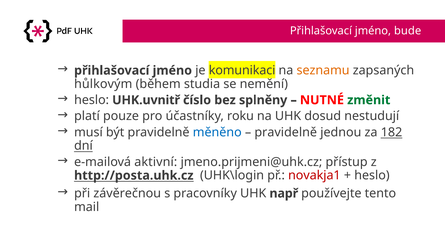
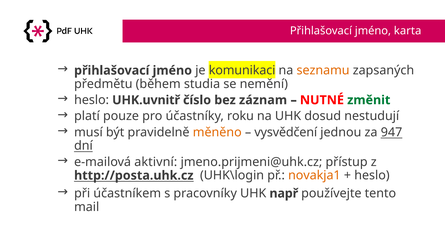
bude: bude -> karta
hůlkovým: hůlkovým -> předmětu
splněny: splněny -> záznam
měněno colour: blue -> orange
pravidelně at (286, 132): pravidelně -> vysvědčení
182: 182 -> 947
novakja1 colour: red -> orange
závěrečnou: závěrečnou -> účastníkem
